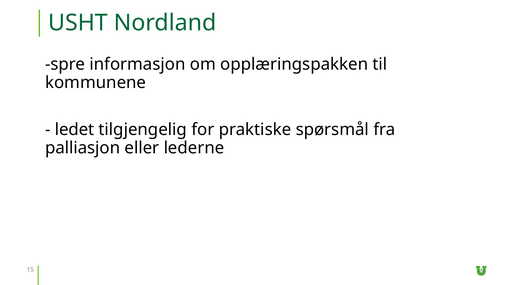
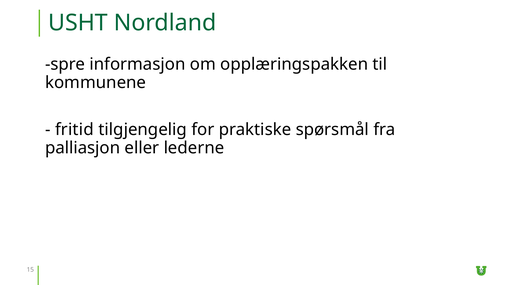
ledet: ledet -> fritid
